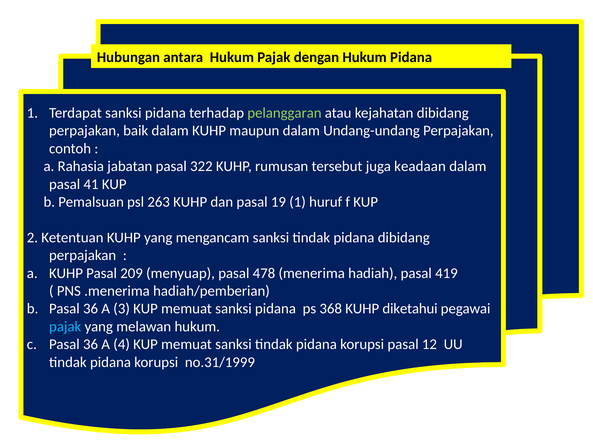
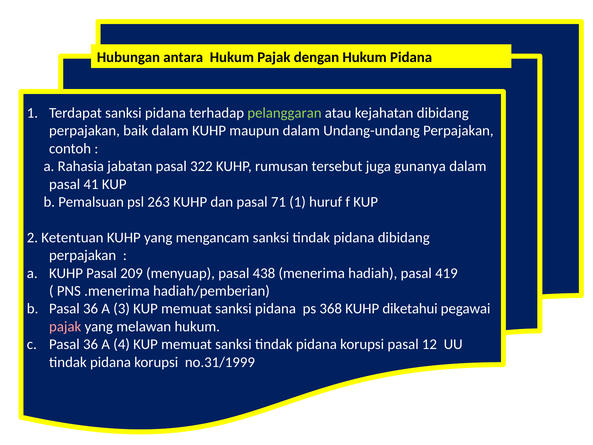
keadaan: keadaan -> gunanya
19: 19 -> 71
478: 478 -> 438
pajak at (65, 326) colour: light blue -> pink
